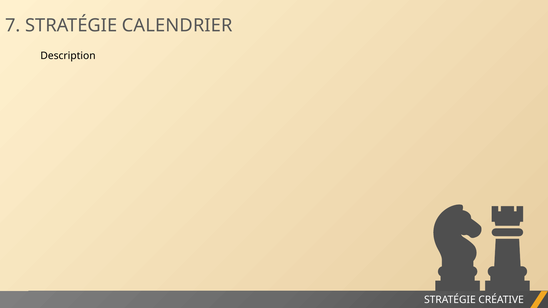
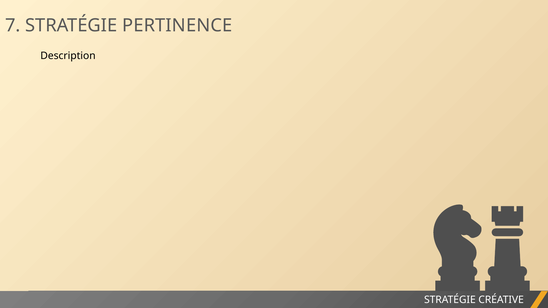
CALENDRIER: CALENDRIER -> PERTINENCE
